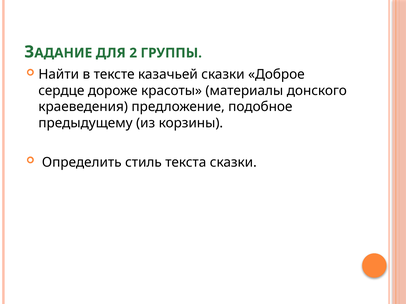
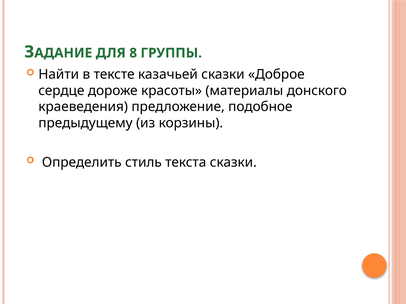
2: 2 -> 8
